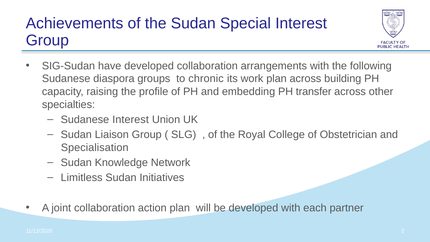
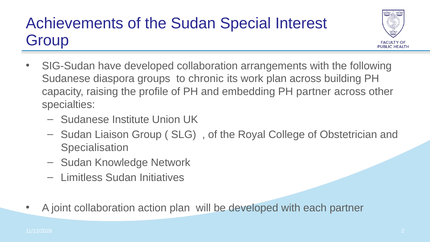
PH transfer: transfer -> partner
Sudanese Interest: Interest -> Institute
